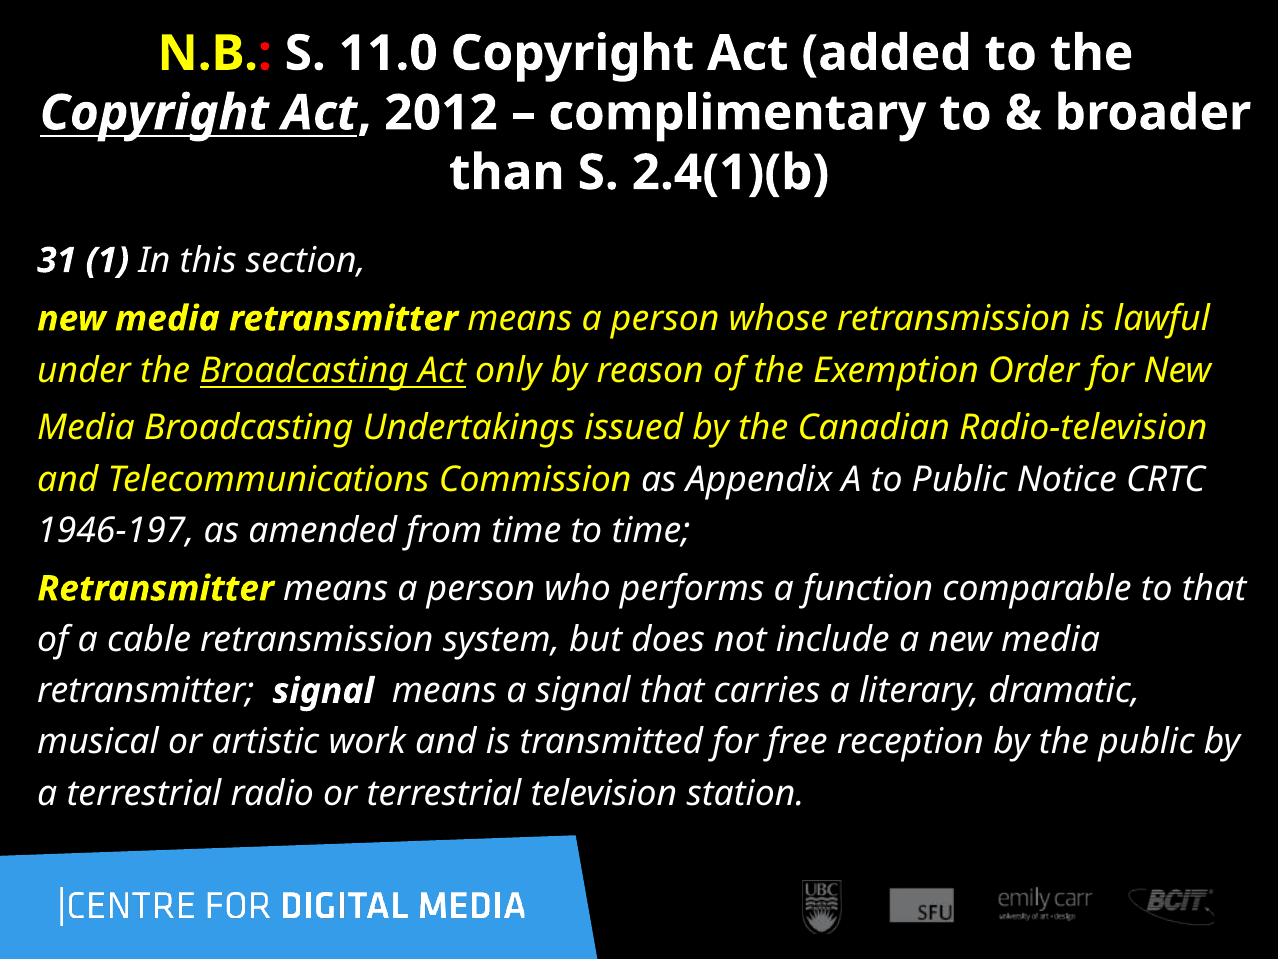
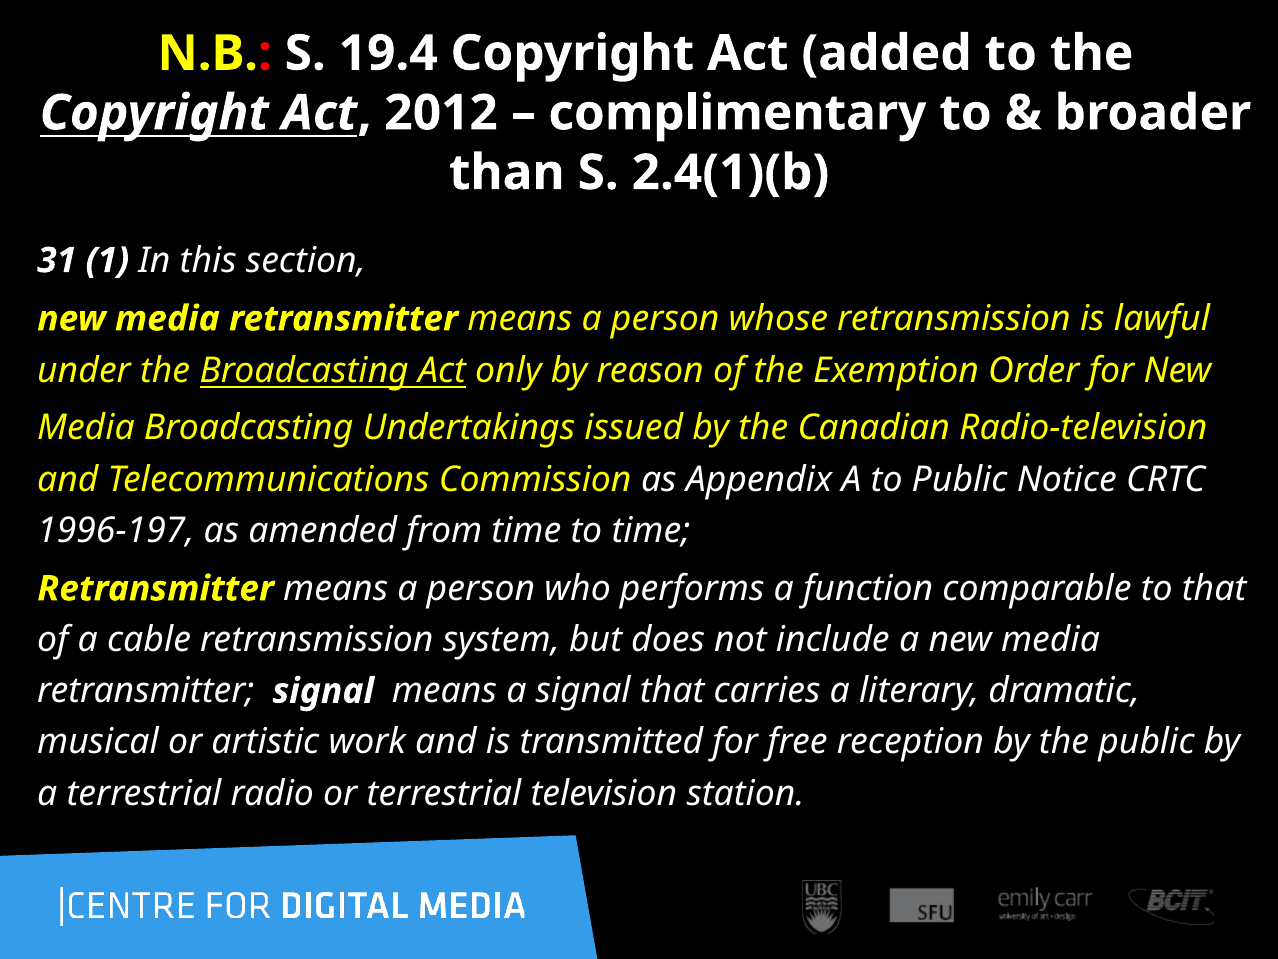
11.0: 11.0 -> 19.4
1946-197: 1946-197 -> 1996-197
